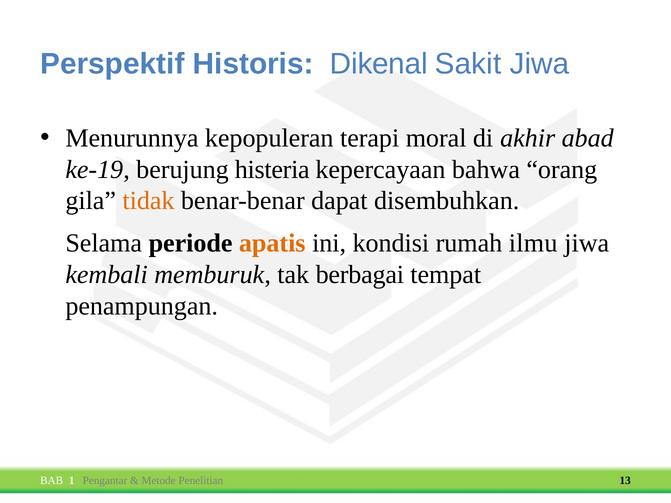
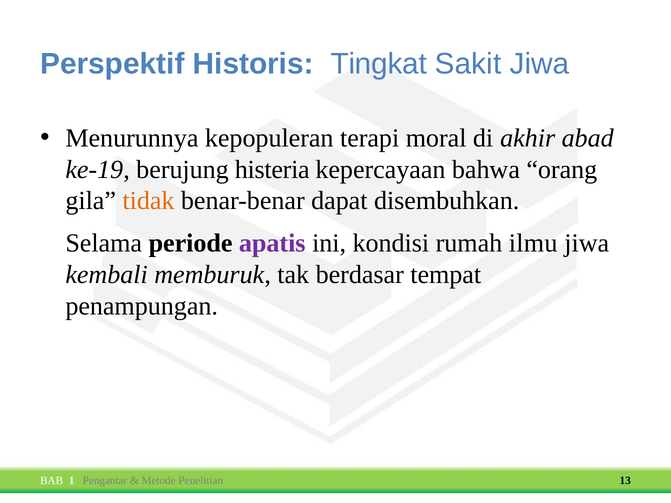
Dikenal: Dikenal -> Tingkat
apatis colour: orange -> purple
berbagai: berbagai -> berdasar
